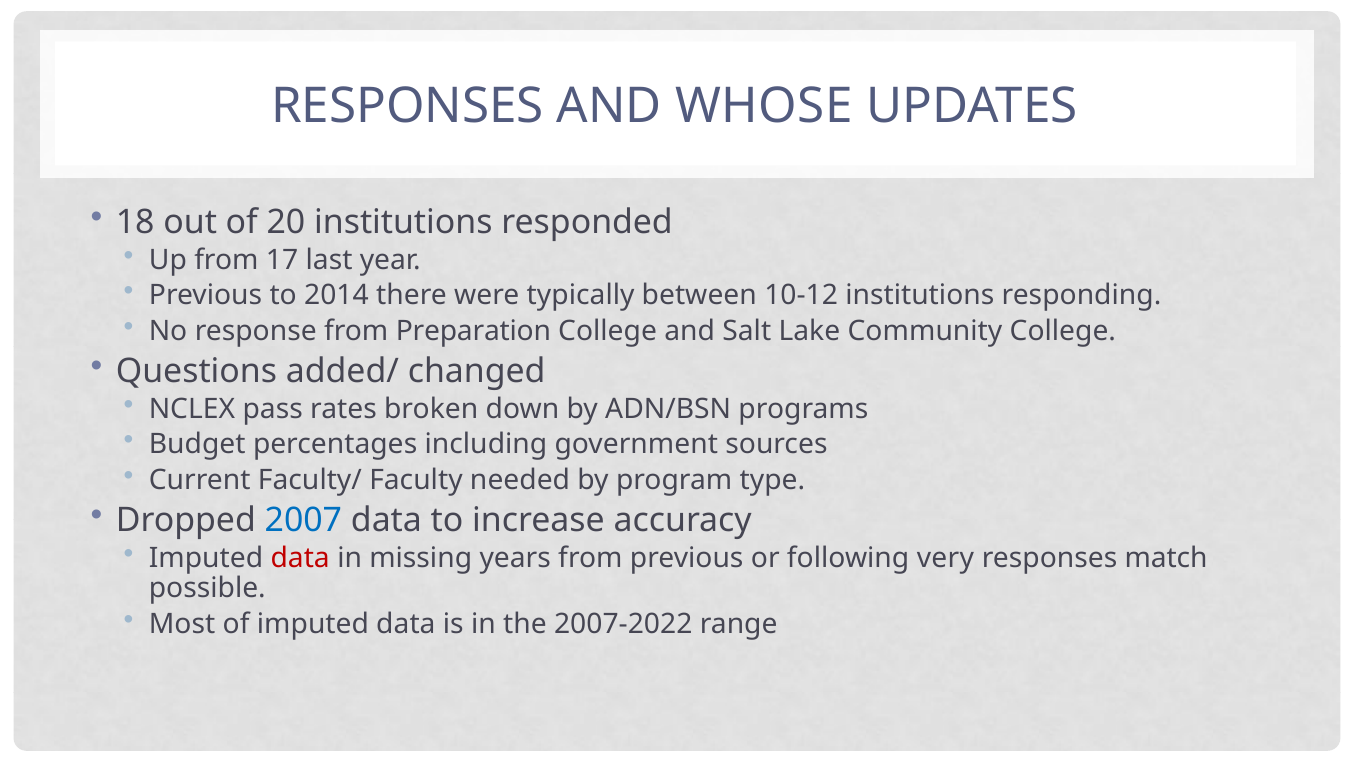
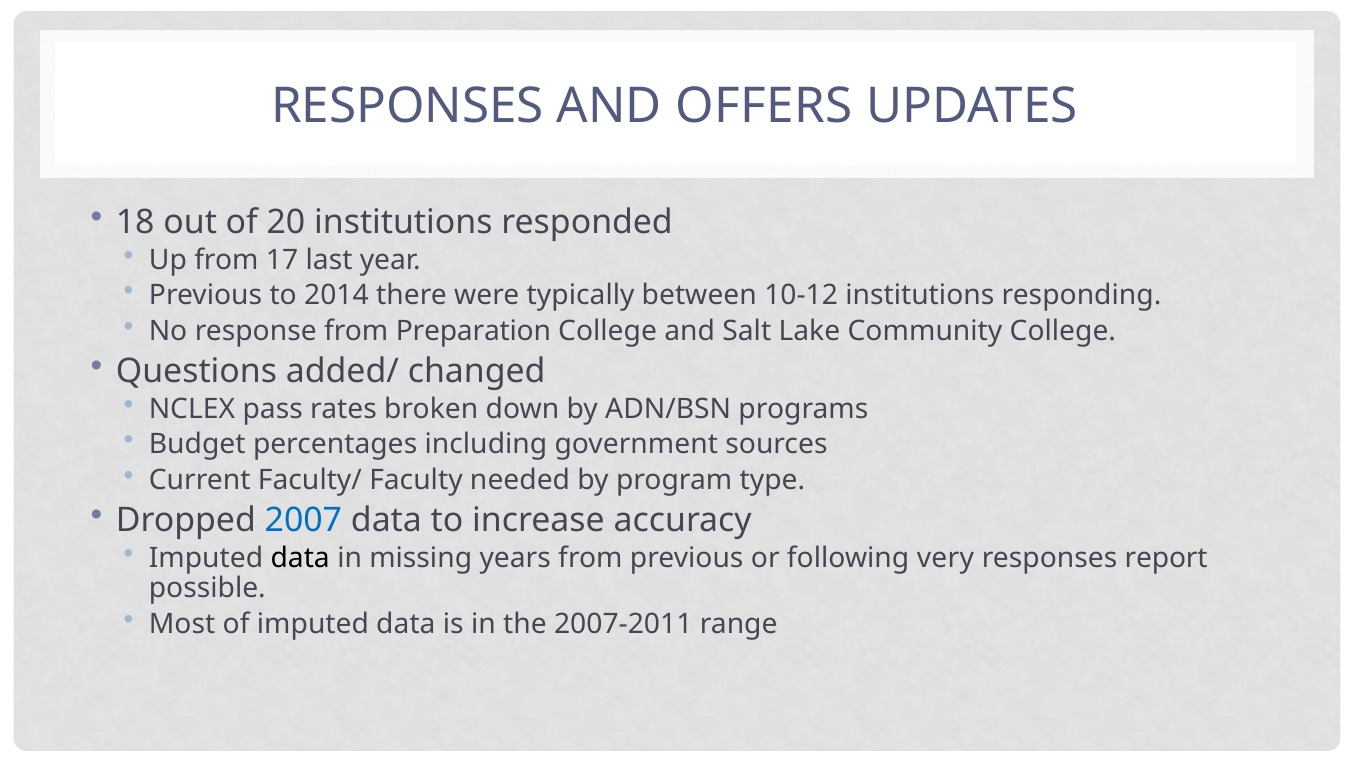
WHOSE: WHOSE -> OFFERS
data at (300, 558) colour: red -> black
match: match -> report
2007-2022: 2007-2022 -> 2007-2011
